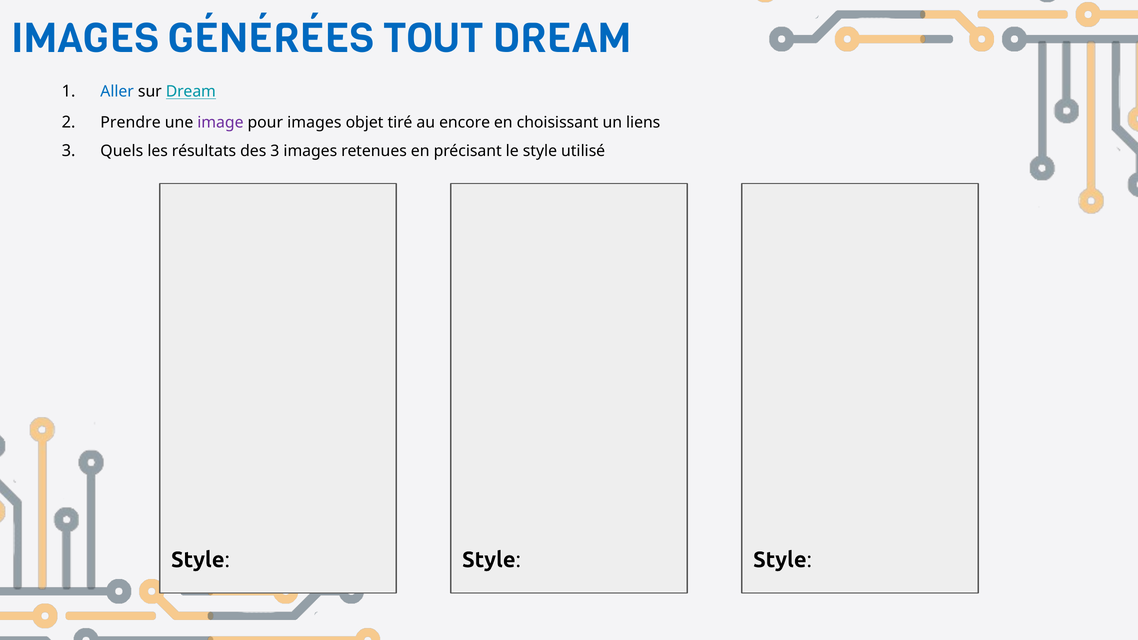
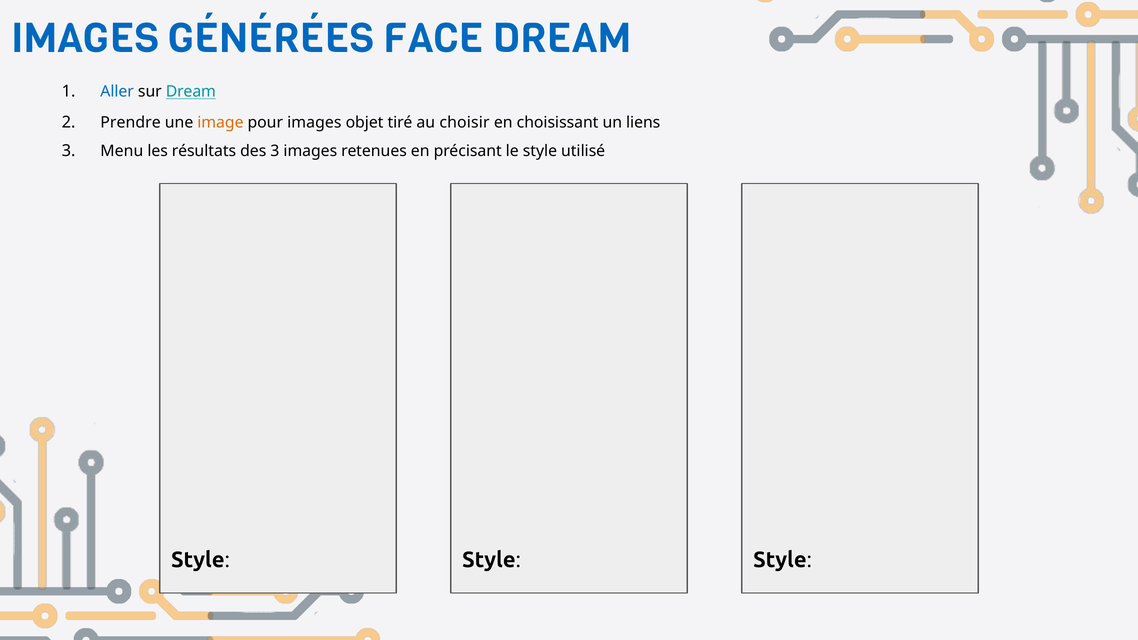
TOUT: TOUT -> FACE
image colour: purple -> orange
encore: encore -> choisir
Quels: Quels -> Menu
